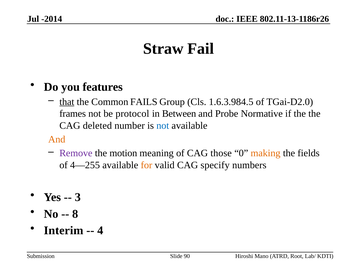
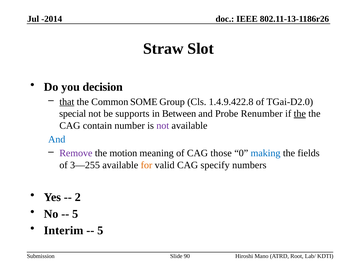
Fail: Fail -> Slot
features: features -> decision
FAILS: FAILS -> SOME
1.6.3.984.5: 1.6.3.984.5 -> 1.4.9.422.8
frames: frames -> special
protocol: protocol -> supports
Normative: Normative -> Renumber
the at (300, 114) underline: none -> present
deleted: deleted -> contain
not at (163, 126) colour: blue -> purple
And at (57, 140) colour: orange -> blue
making colour: orange -> blue
4—255: 4—255 -> 3—255
3: 3 -> 2
8 at (75, 214): 8 -> 5
4 at (100, 231): 4 -> 5
